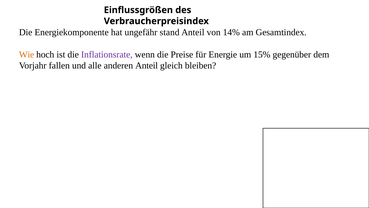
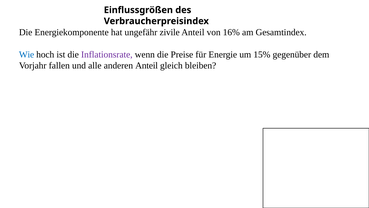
stand: stand -> zivile
14%: 14% -> 16%
Wie colour: orange -> blue
